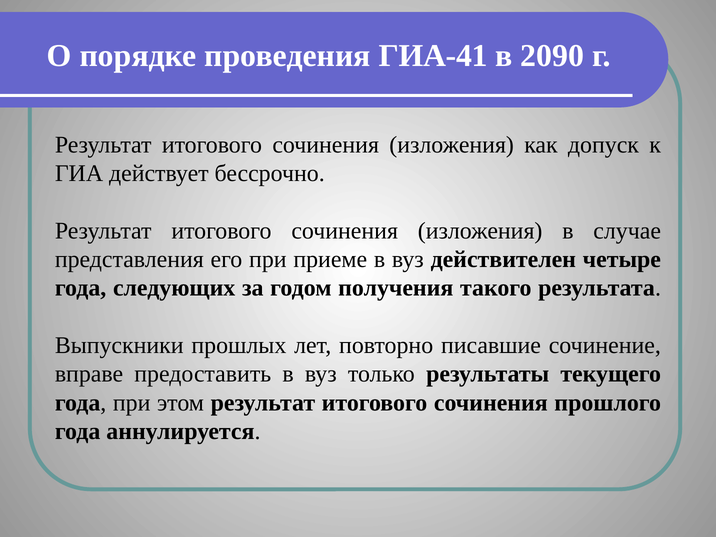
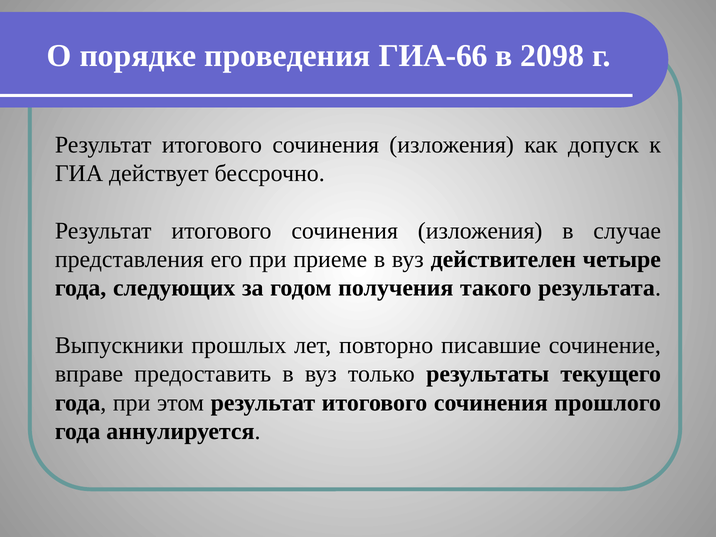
ГИА-41: ГИА-41 -> ГИА-66
2090: 2090 -> 2098
